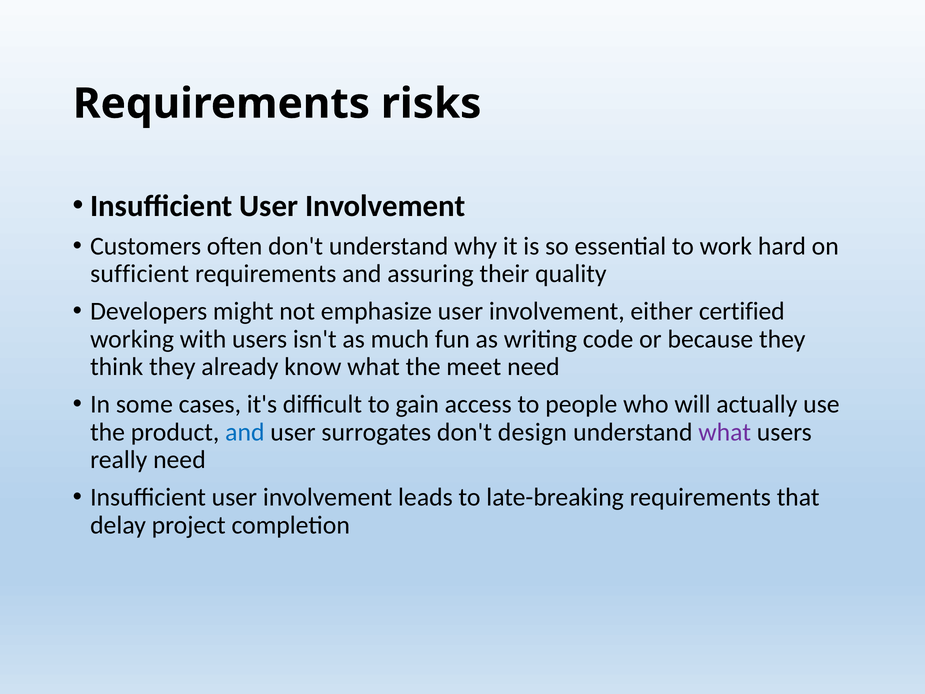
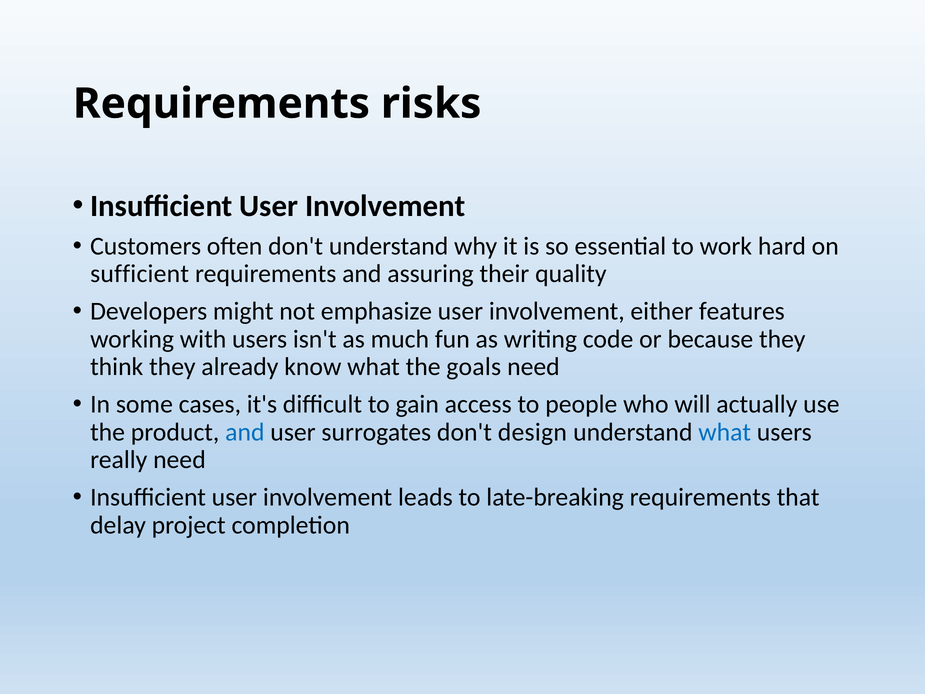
certified: certified -> features
meet: meet -> goals
what at (725, 432) colour: purple -> blue
